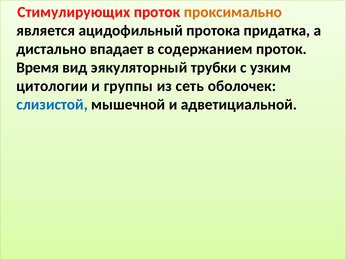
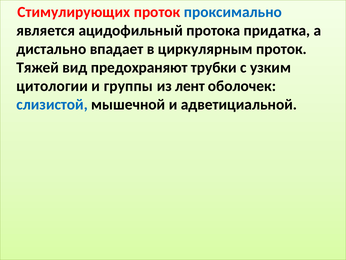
проксимально colour: orange -> blue
содержанием: содержанием -> циркулярным
Время: Время -> Тяжей
эякуляторный: эякуляторный -> предохраняют
сеть: сеть -> лент
